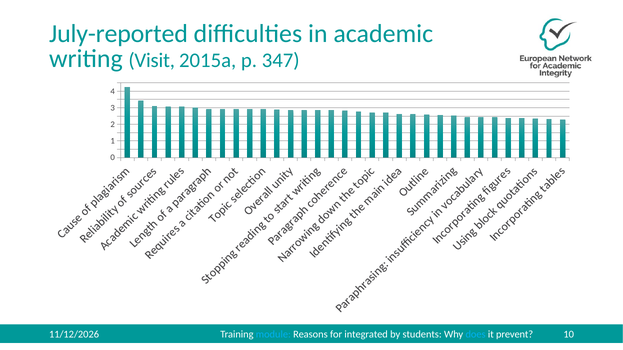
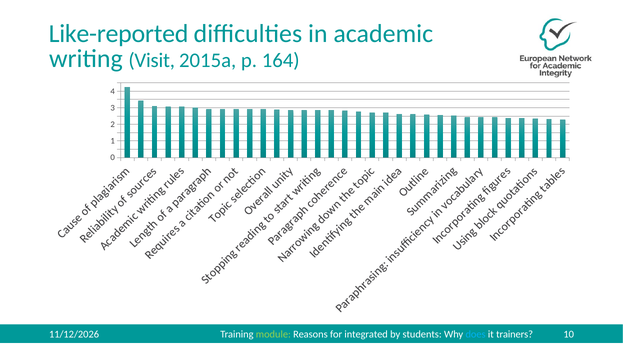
July-reported: July-reported -> Like-reported
347: 347 -> 164
module colour: light blue -> light green
prevent: prevent -> trainers
